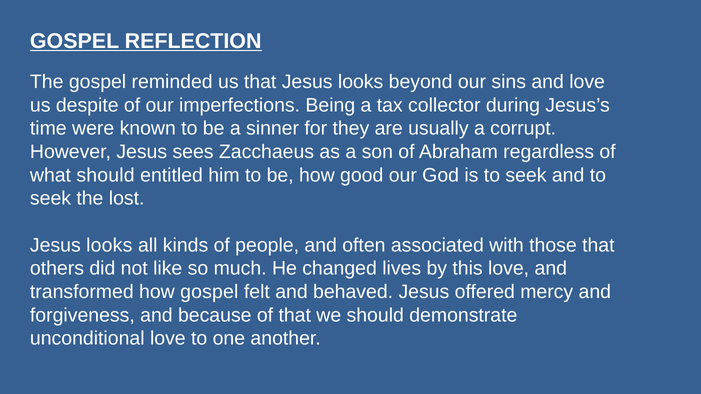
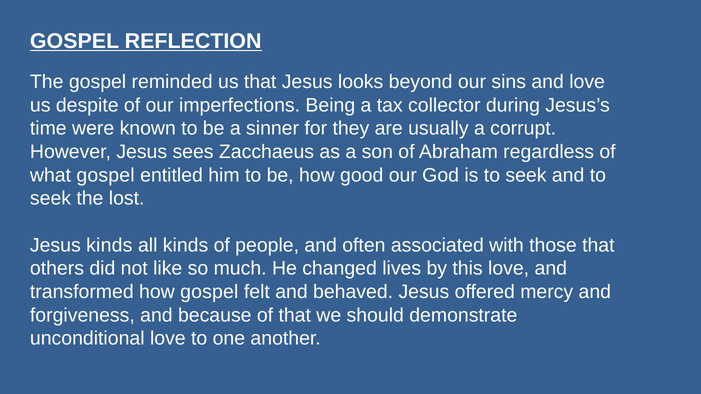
what should: should -> gospel
looks at (109, 245): looks -> kinds
